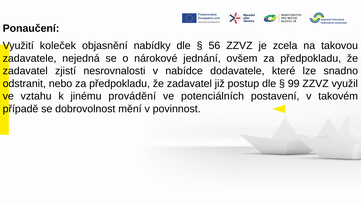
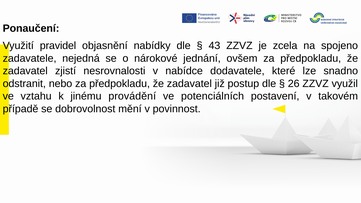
koleček: koleček -> pravidel
56: 56 -> 43
takovou: takovou -> spojeno
99: 99 -> 26
